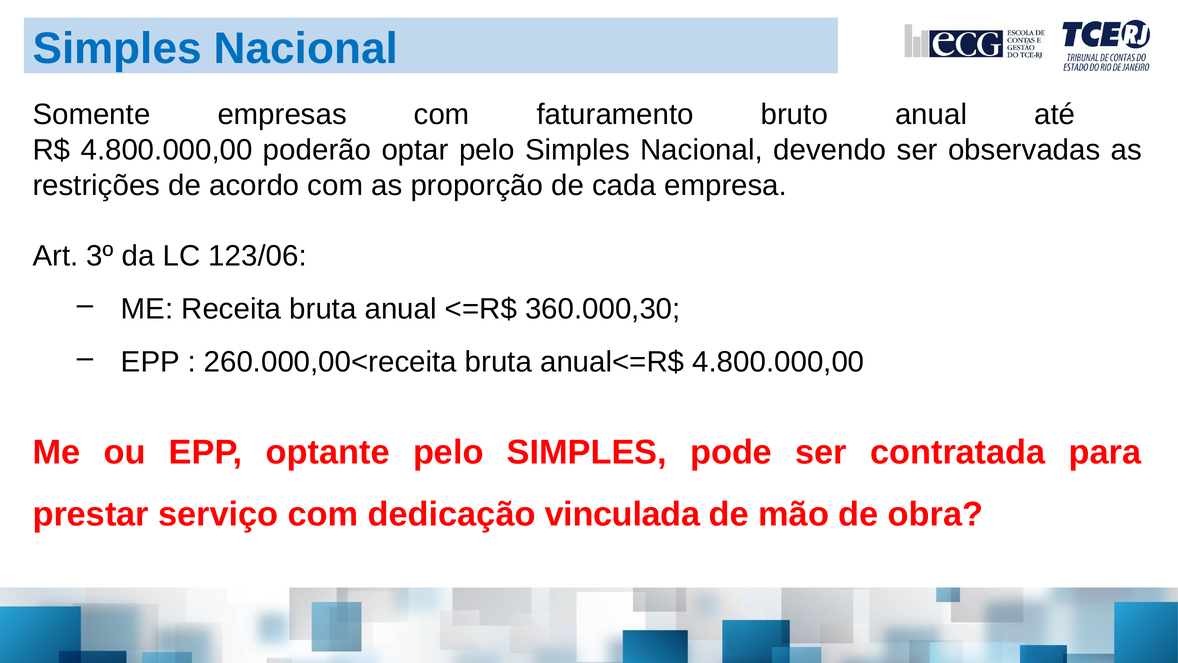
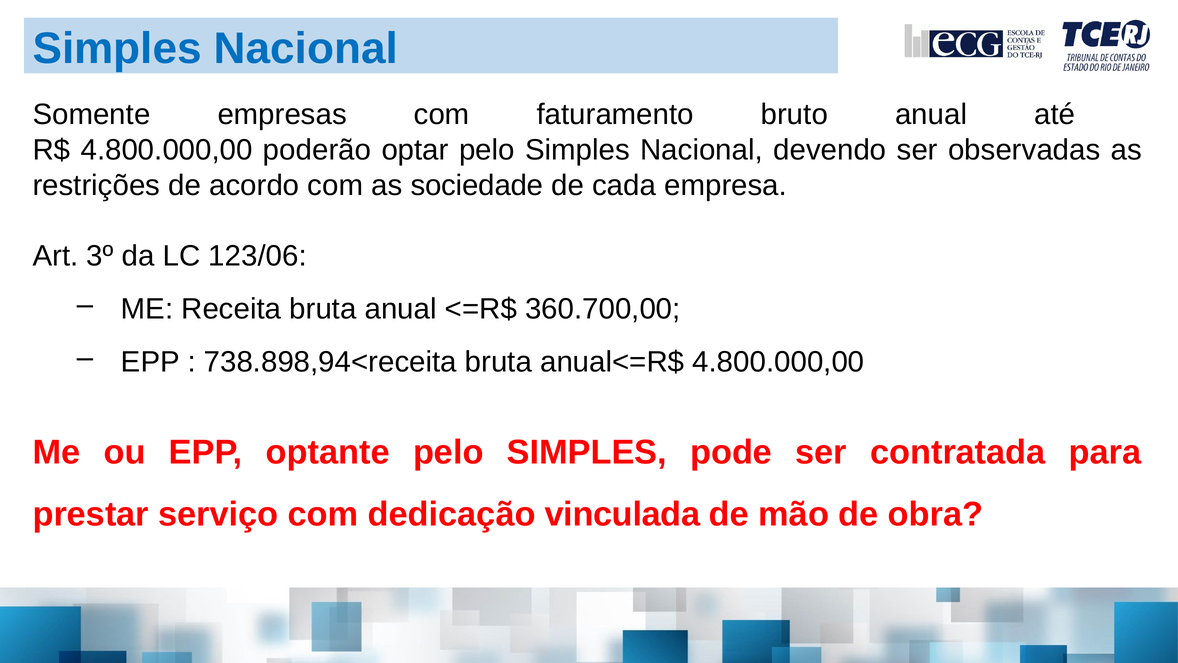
proporção: proporção -> sociedade
360.000,30: 360.000,30 -> 360.700,00
260.000,00<receita: 260.000,00<receita -> 738.898,94<receita
